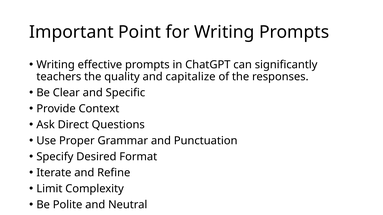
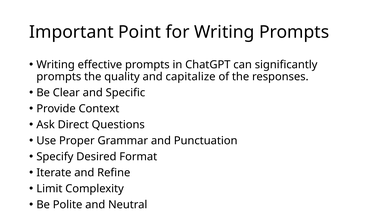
teachers at (59, 77): teachers -> prompts
